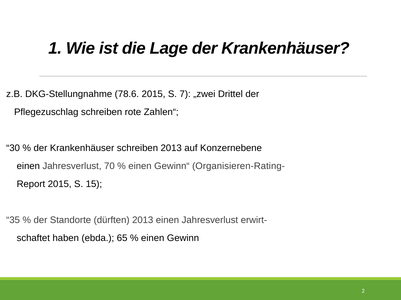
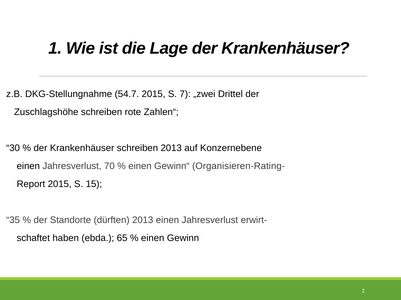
78.6: 78.6 -> 54.7
Pflegezuschlag: Pflegezuschlag -> Zuschlagshöhe
